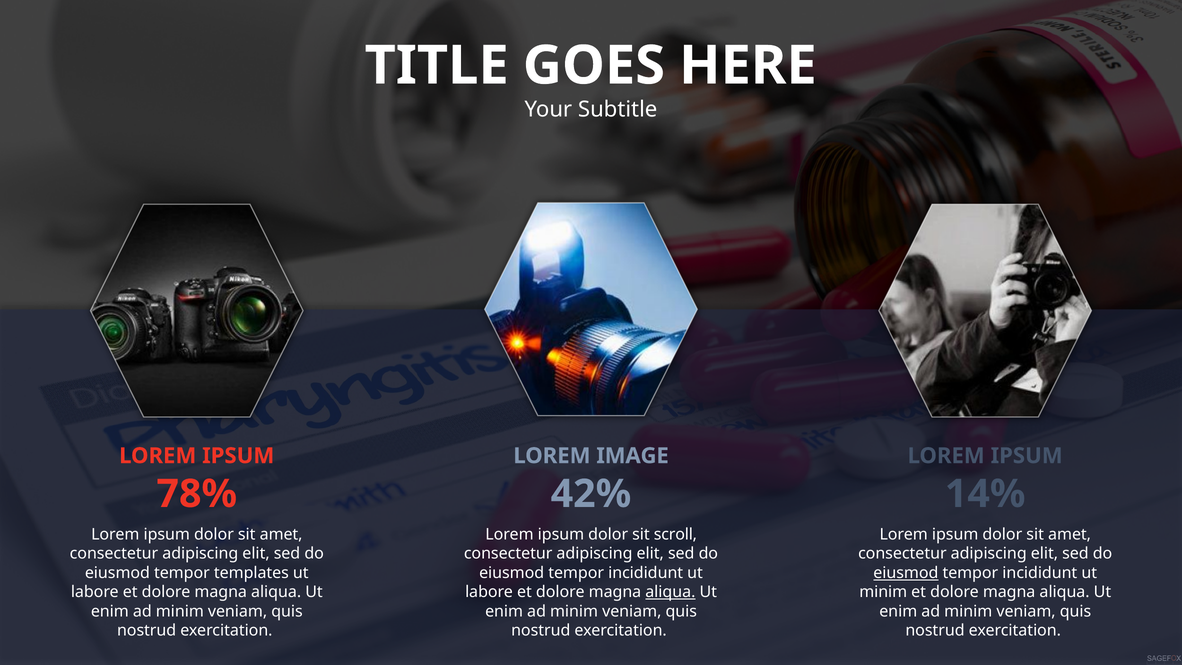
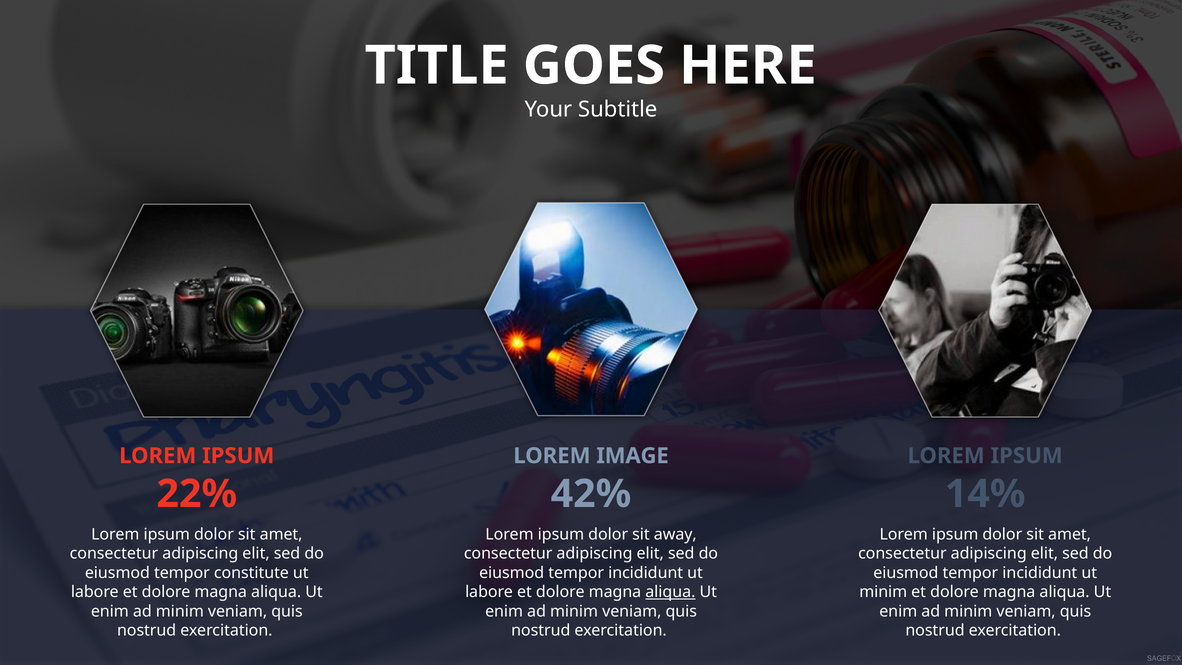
78%: 78% -> 22%
scroll: scroll -> away
templates: templates -> constitute
eiusmod at (906, 573) underline: present -> none
